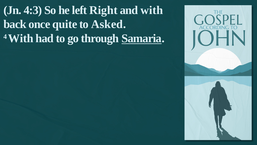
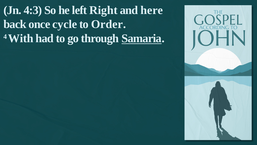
and with: with -> here
quite: quite -> cycle
Asked: Asked -> Order
